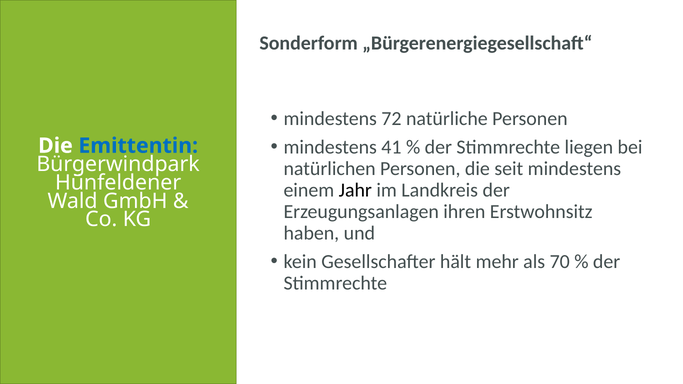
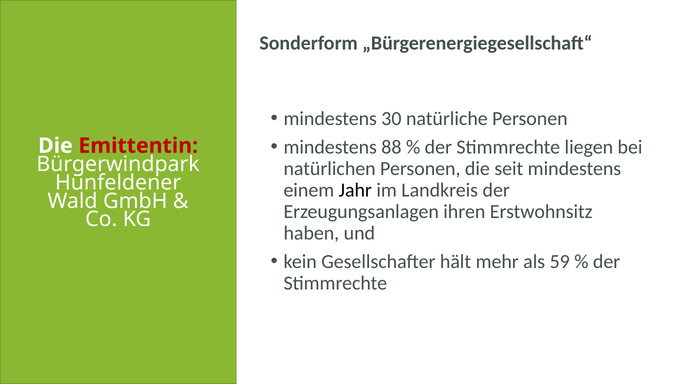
72: 72 -> 30
41: 41 -> 88
Emittentin colour: blue -> red
70: 70 -> 59
